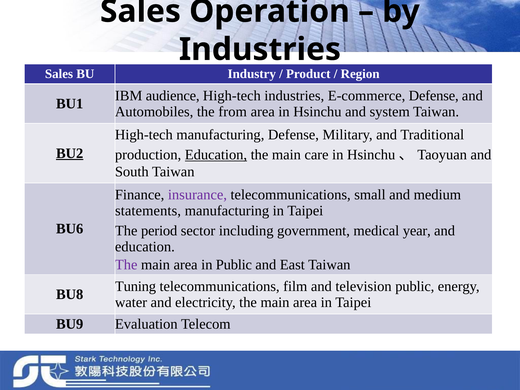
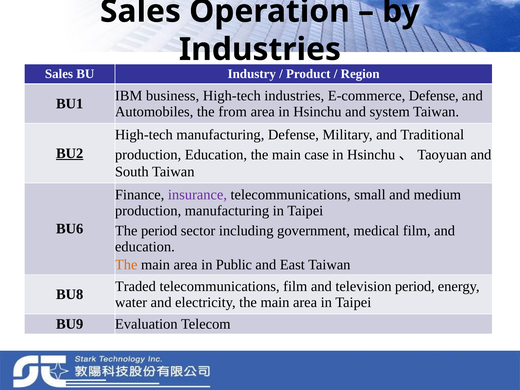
audience: audience -> business
Education at (216, 155) underline: present -> none
care: care -> case
statements at (148, 211): statements -> production
medical year: year -> film
The at (126, 265) colour: purple -> orange
Tuning: Tuning -> Traded
television public: public -> period
